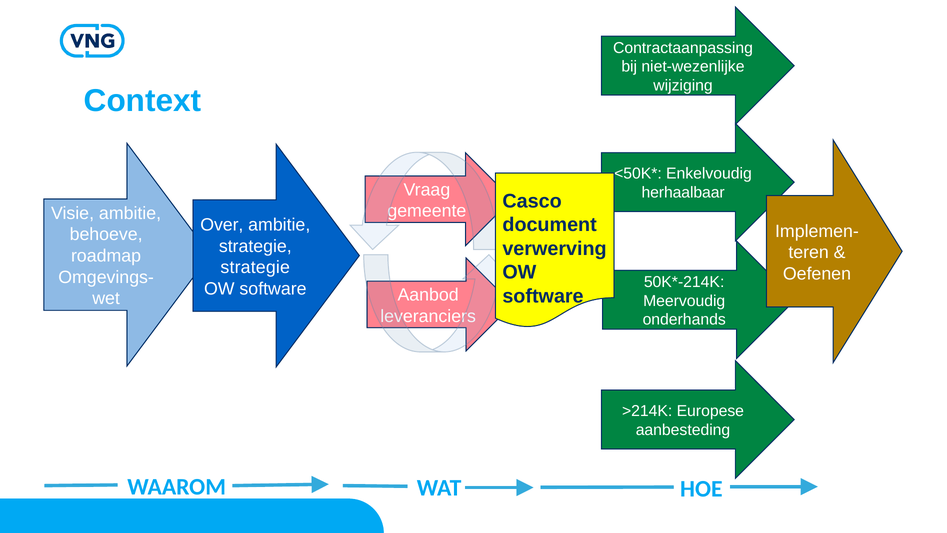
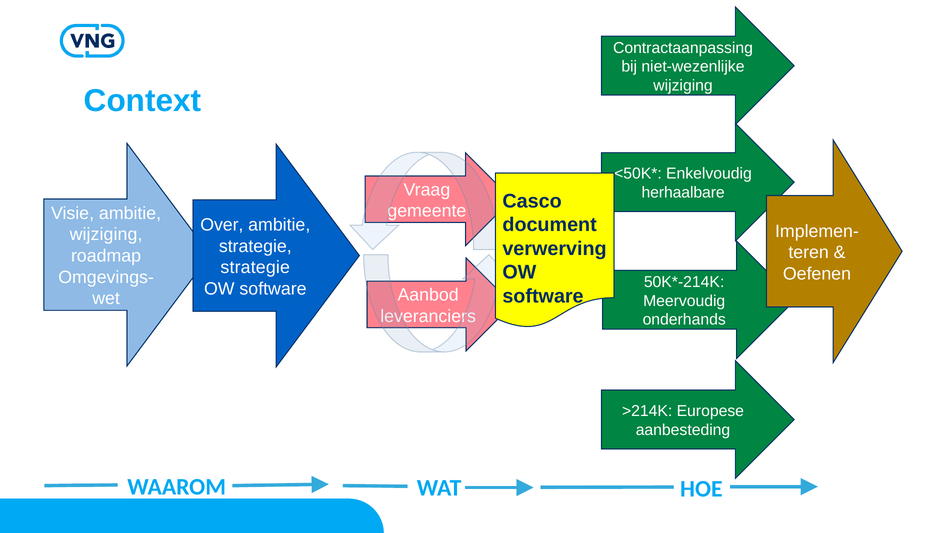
herhaalbaar: herhaalbaar -> herhaalbare
behoeve at (106, 234): behoeve -> wijziging
